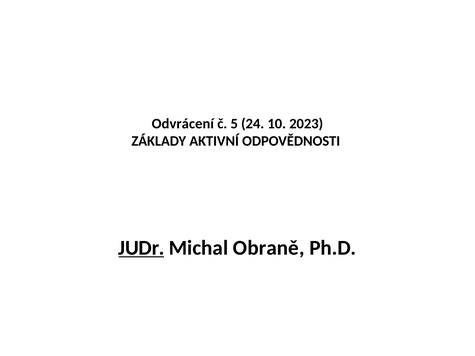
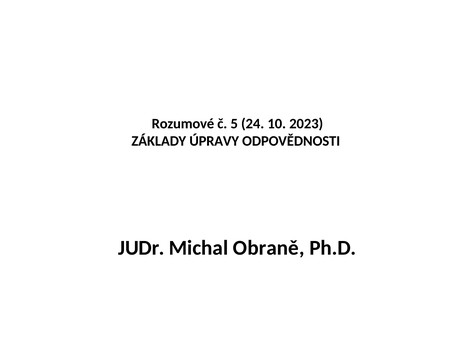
Odvrácení: Odvrácení -> Rozumové
AKTIVNÍ: AKTIVNÍ -> ÚPRAVY
JUDr underline: present -> none
